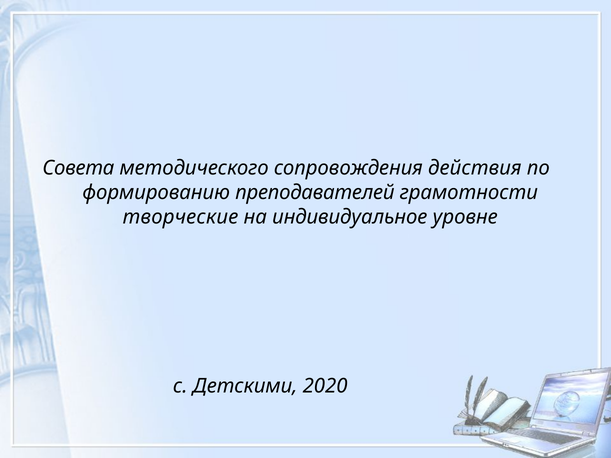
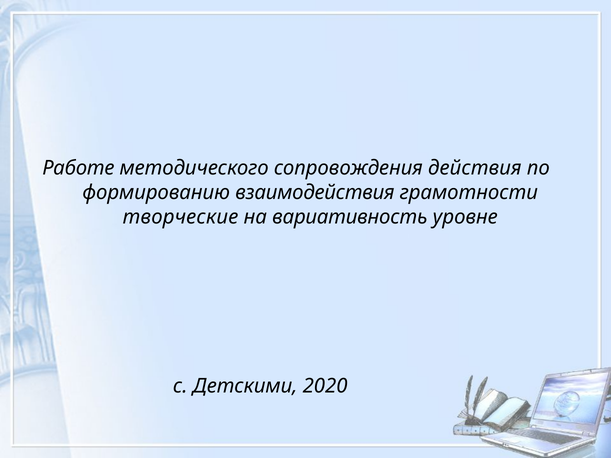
Совета: Совета -> Работе
преподавателей: преподавателей -> взаимодействия
индивидуальное: индивидуальное -> вариативность
